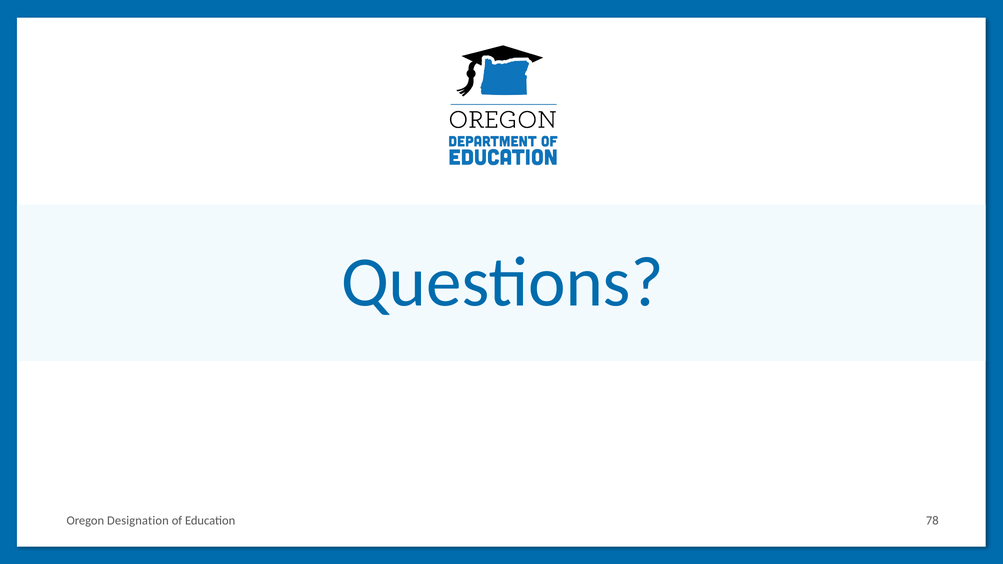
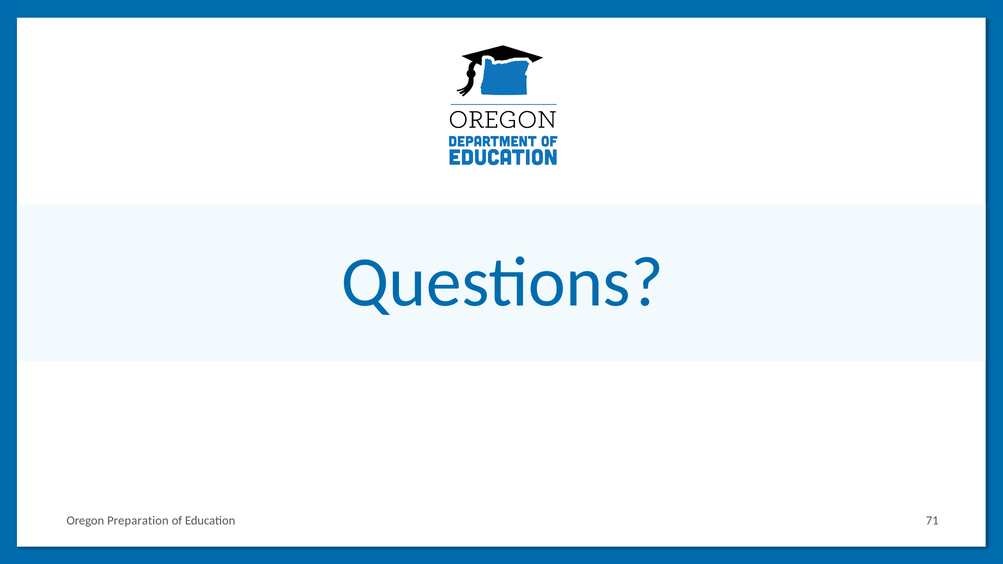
Designation: Designation -> Preparation
78: 78 -> 71
